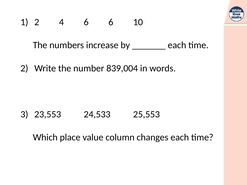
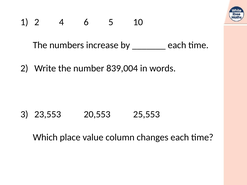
6 6: 6 -> 5
24,533: 24,533 -> 20,553
